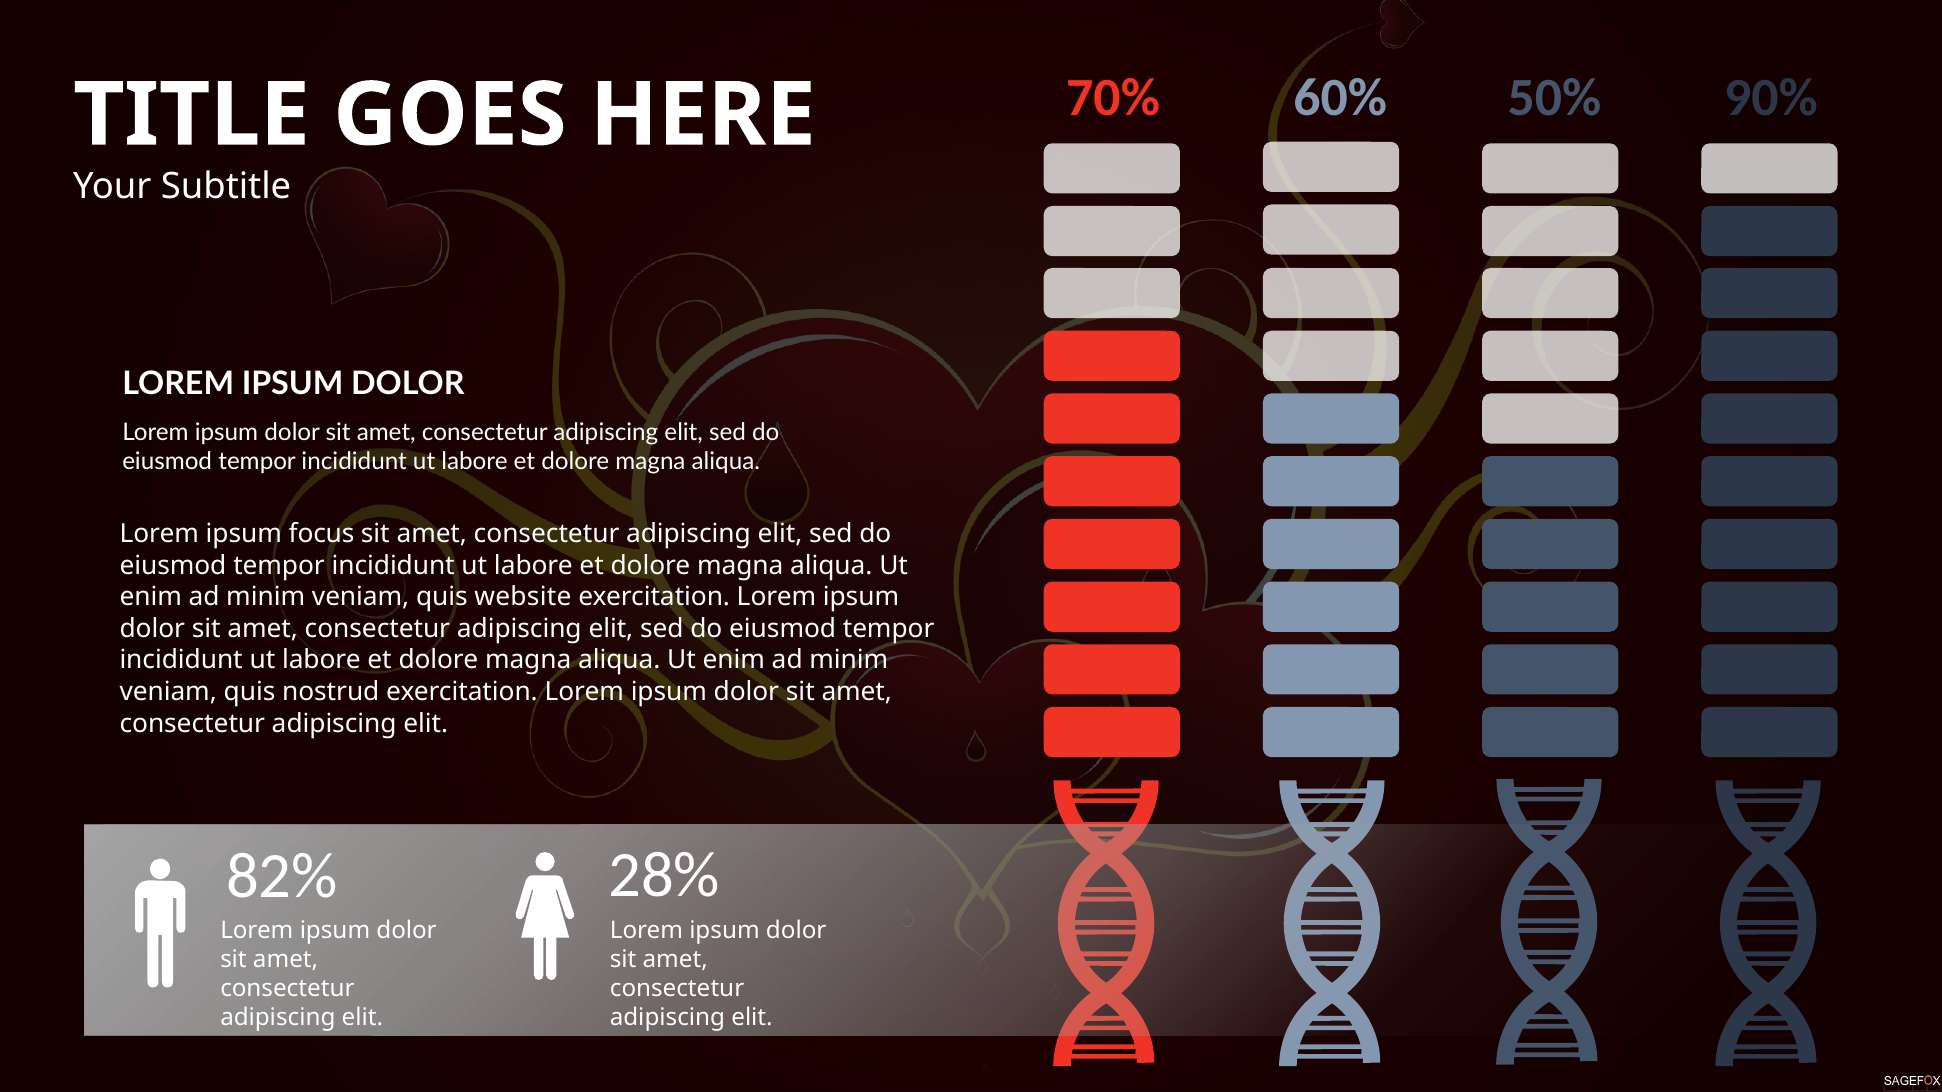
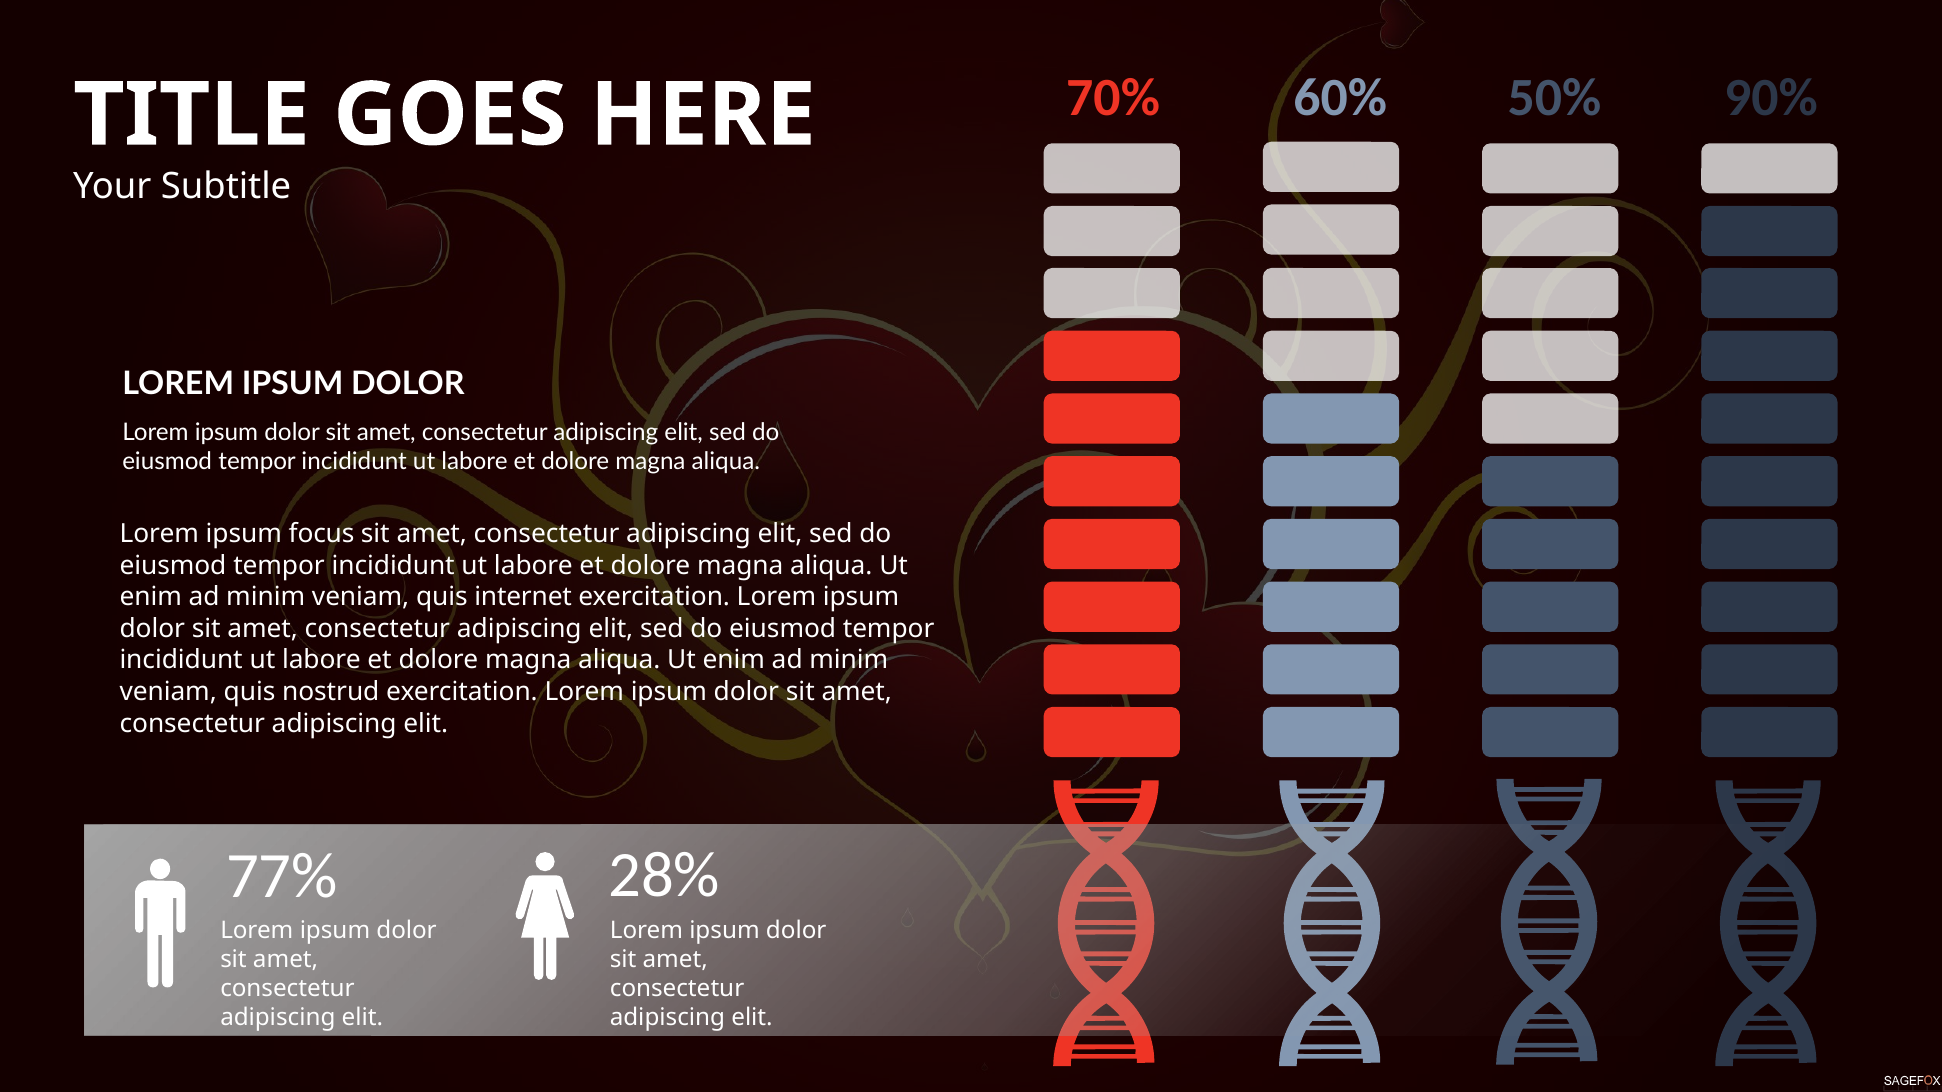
website: website -> internet
82%: 82% -> 77%
